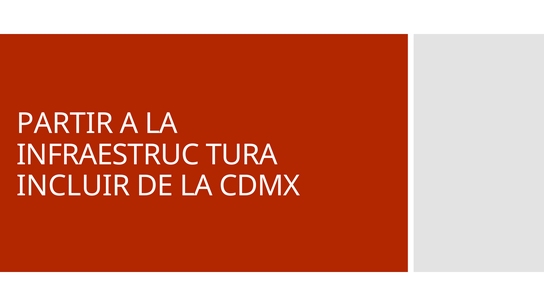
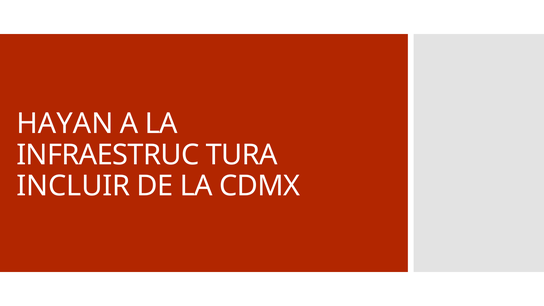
PARTIR: PARTIR -> HAYAN
